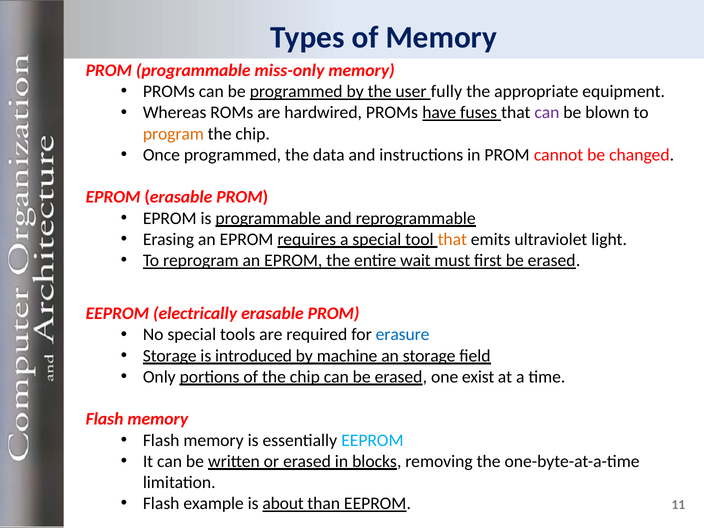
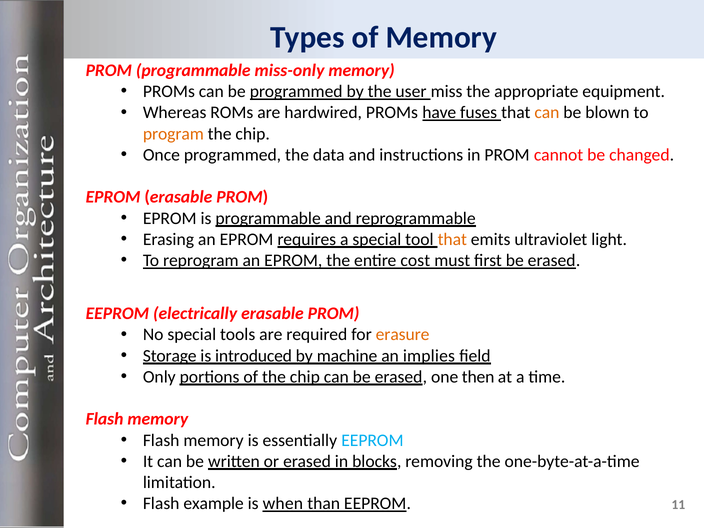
fully: fully -> miss
can at (547, 113) colour: purple -> orange
wait: wait -> cost
erasure colour: blue -> orange
an storage: storage -> implies
exist: exist -> then
about: about -> when
